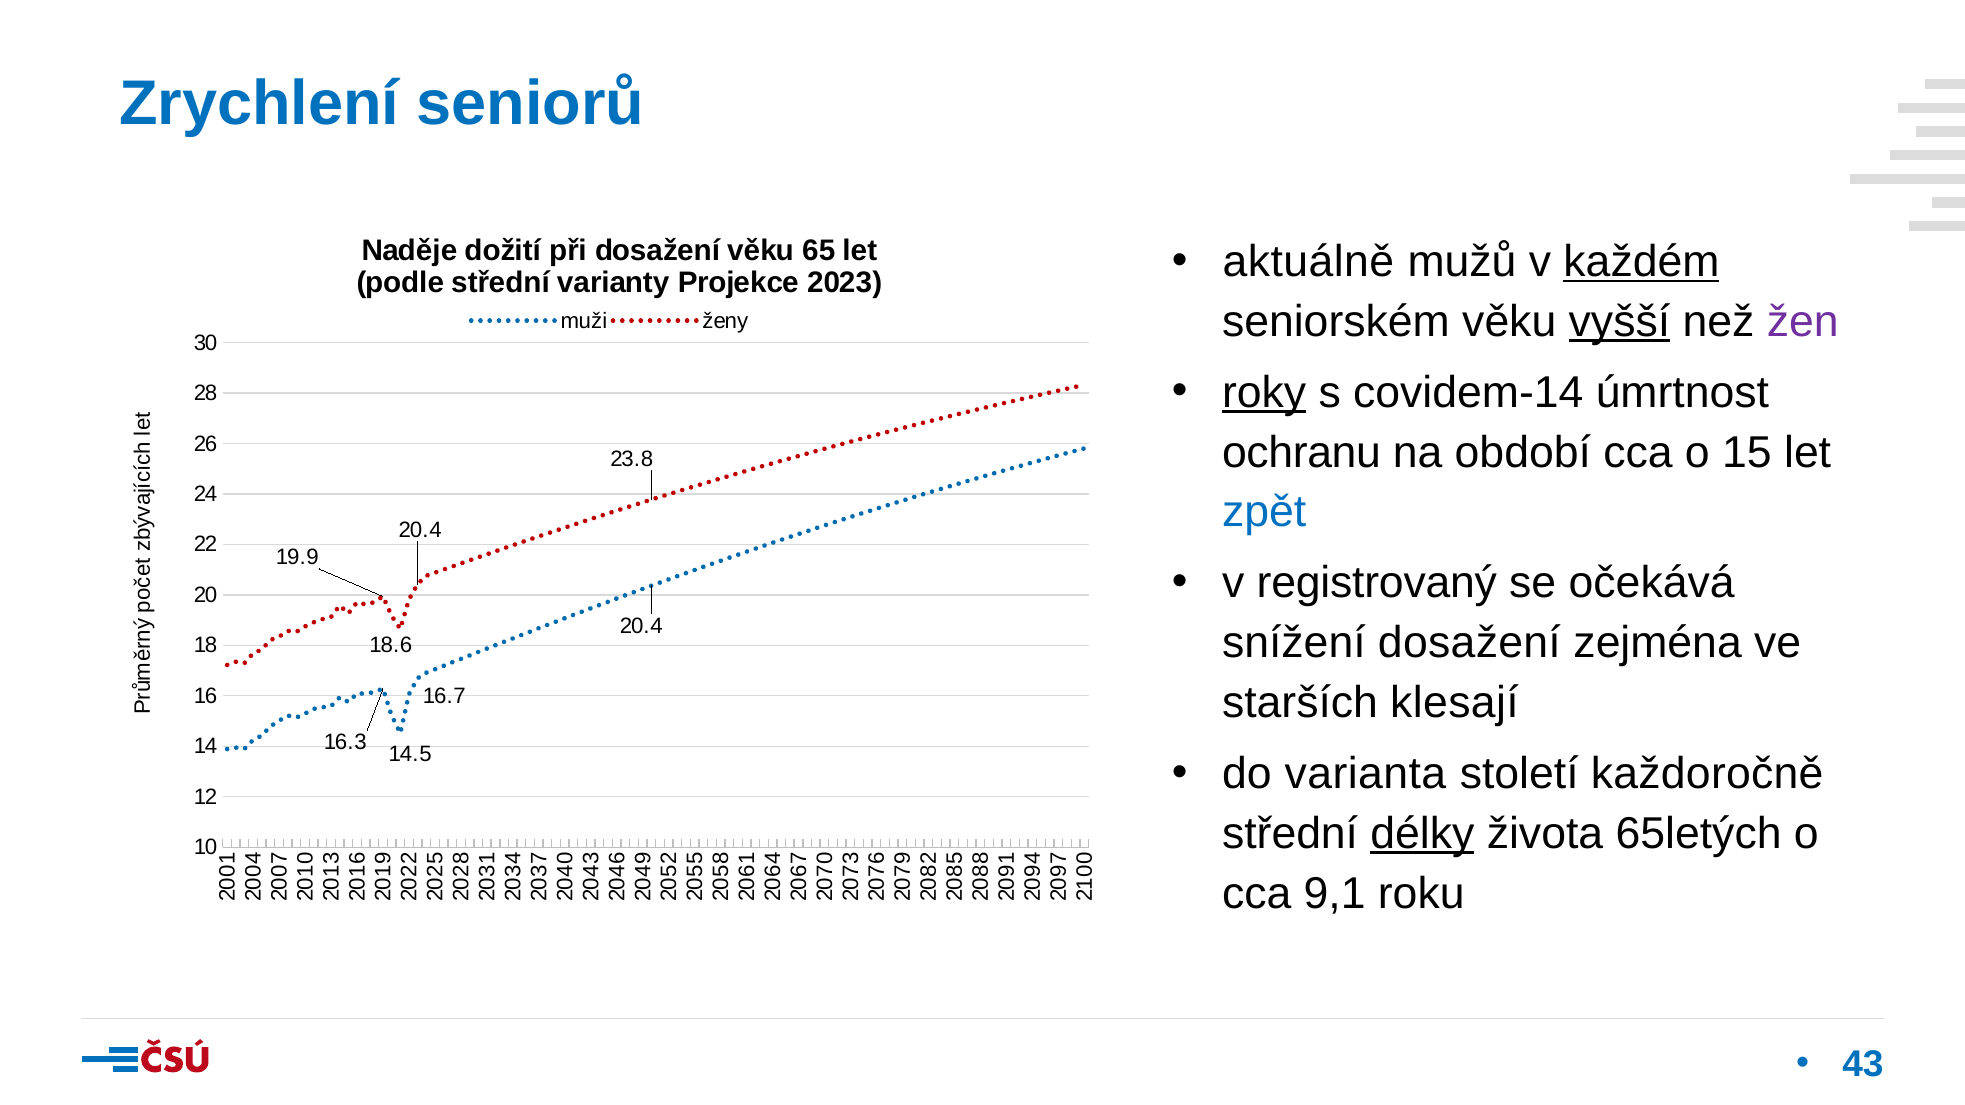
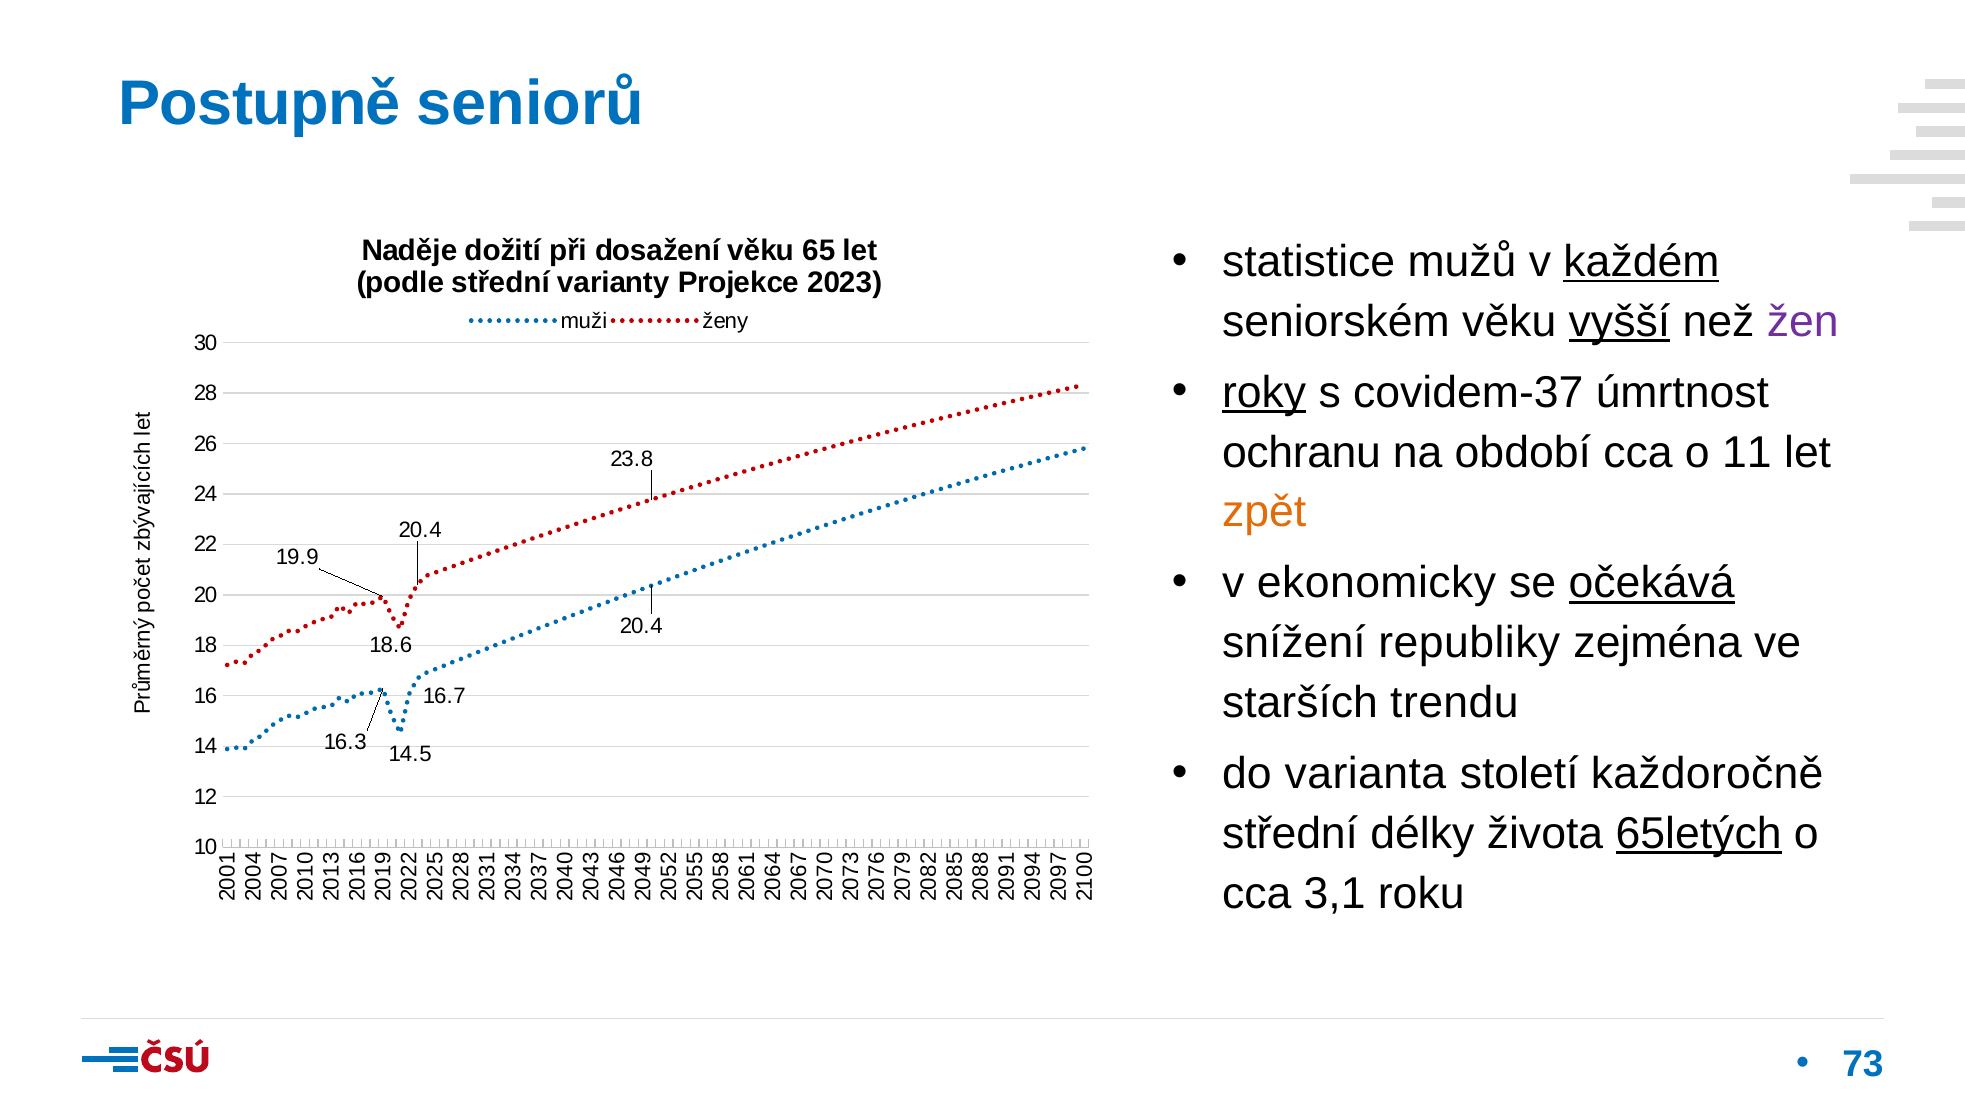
Zrychlení: Zrychlení -> Postupně
aktuálně: aktuálně -> statistice
covidem-14: covidem-14 -> covidem-37
15: 15 -> 11
zpět colour: blue -> orange
registrovaný: registrovaný -> ekonomicky
očekává underline: none -> present
snížení dosažení: dosažení -> republiky
klesají: klesají -> trendu
délky underline: present -> none
65letých underline: none -> present
9,1: 9,1 -> 3,1
43: 43 -> 73
